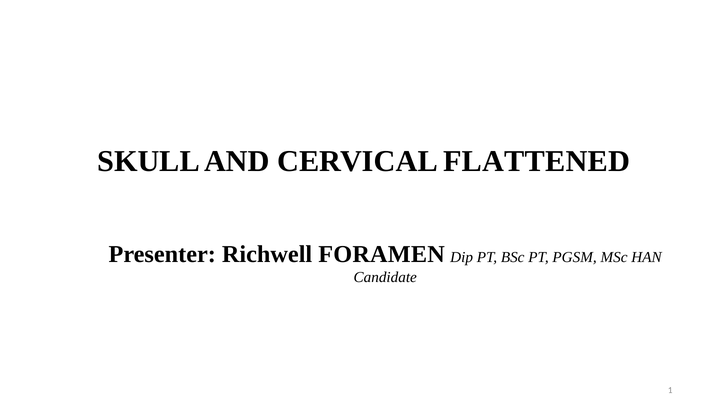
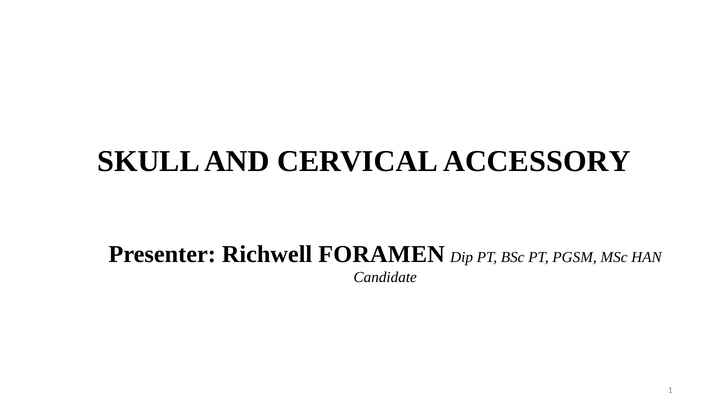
FLATTENED: FLATTENED -> ACCESSORY
